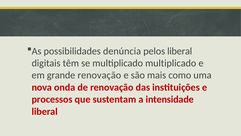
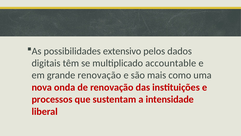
denúncia: denúncia -> extensivo
pelos liberal: liberal -> dados
multiplicado multiplicado: multiplicado -> accountable
